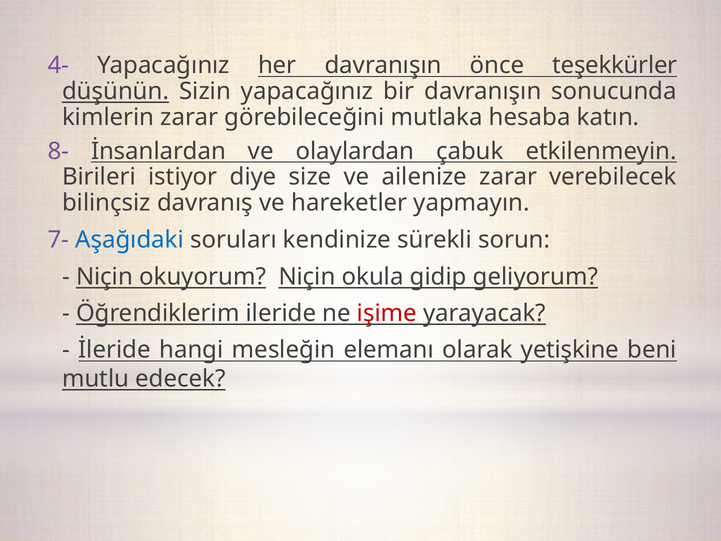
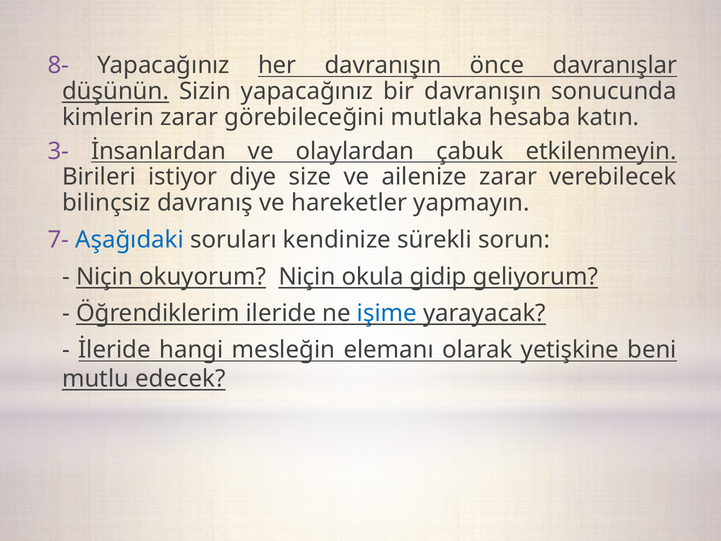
4-: 4- -> 8-
teşekkürler: teşekkürler -> davranışlar
8-: 8- -> 3-
işime colour: red -> blue
